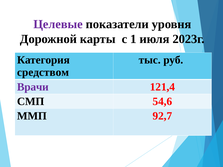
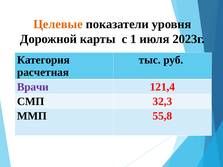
Целевые colour: purple -> orange
средством: средством -> расчетная
54,6: 54,6 -> 32,3
92,7: 92,7 -> 55,8
